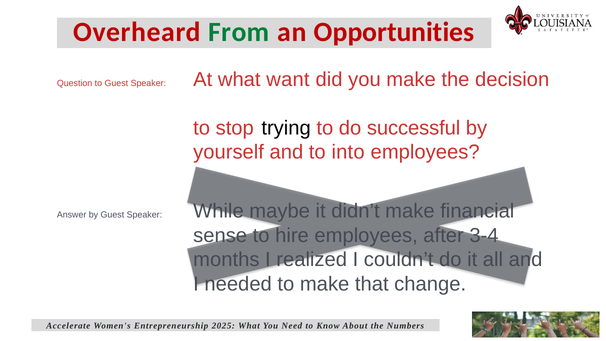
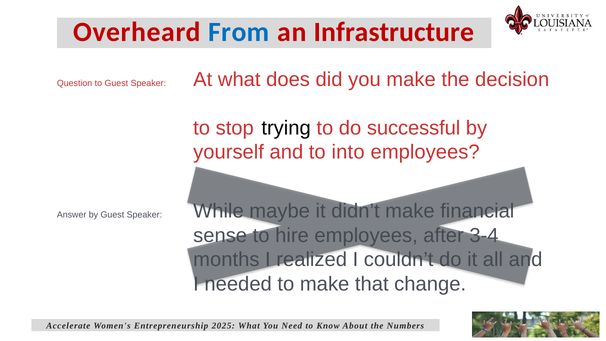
From colour: green -> blue
Opportunities: Opportunities -> Infrastructure
want: want -> does
